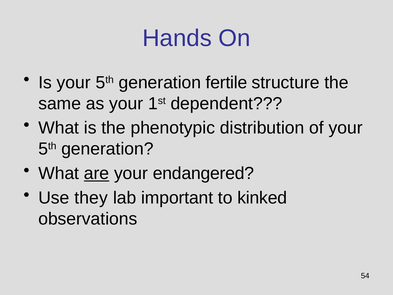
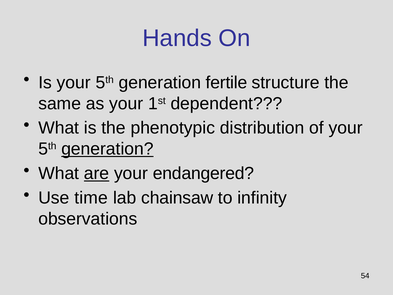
generation at (107, 149) underline: none -> present
they: they -> time
important: important -> chainsaw
kinked: kinked -> infinity
